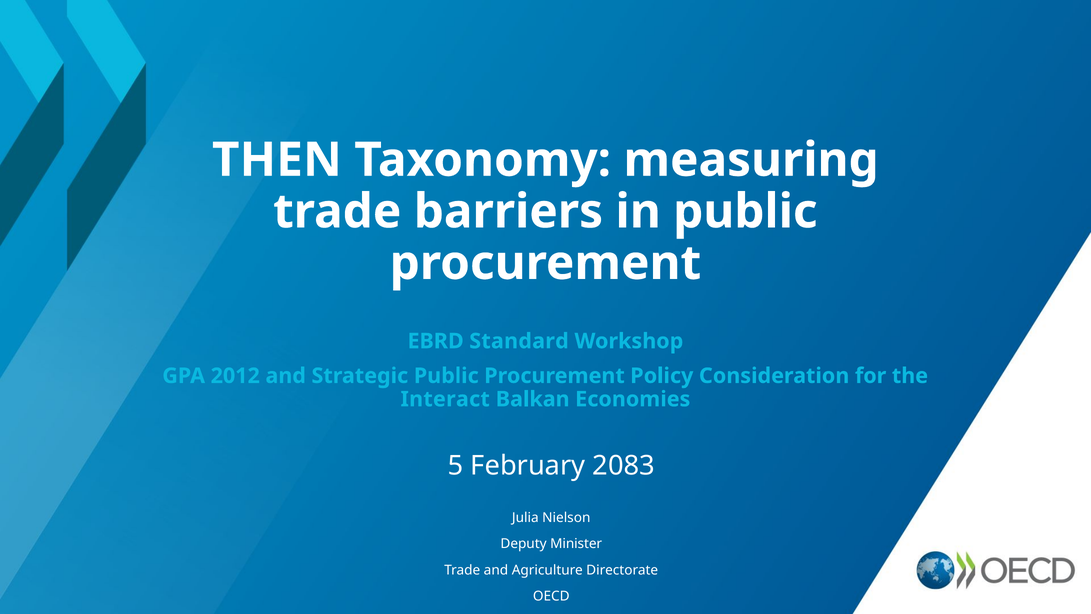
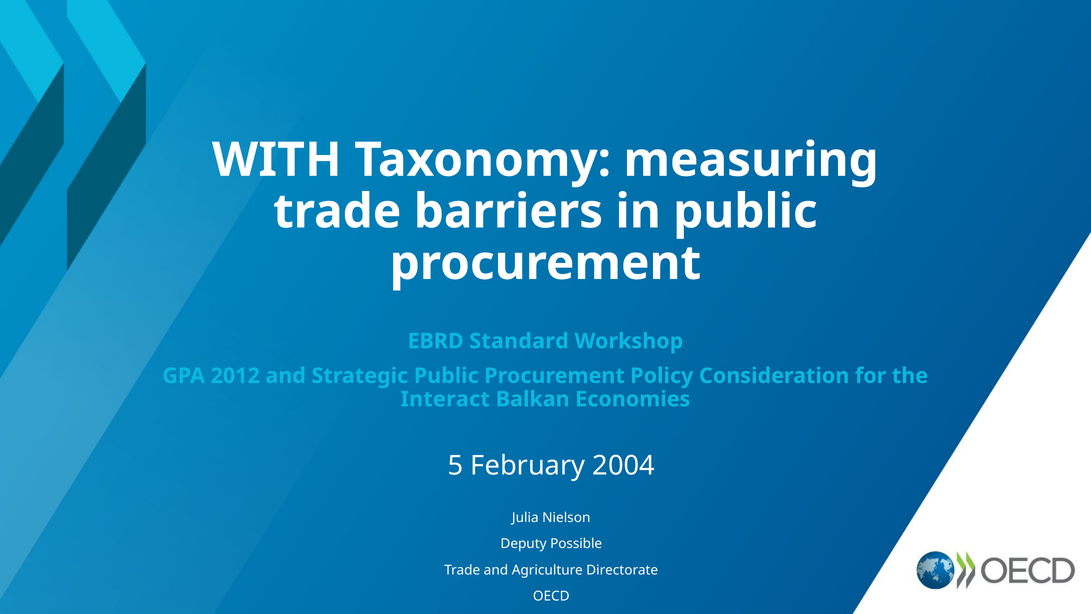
THEN: THEN -> WITH
2083: 2083 -> 2004
Minister: Minister -> Possible
